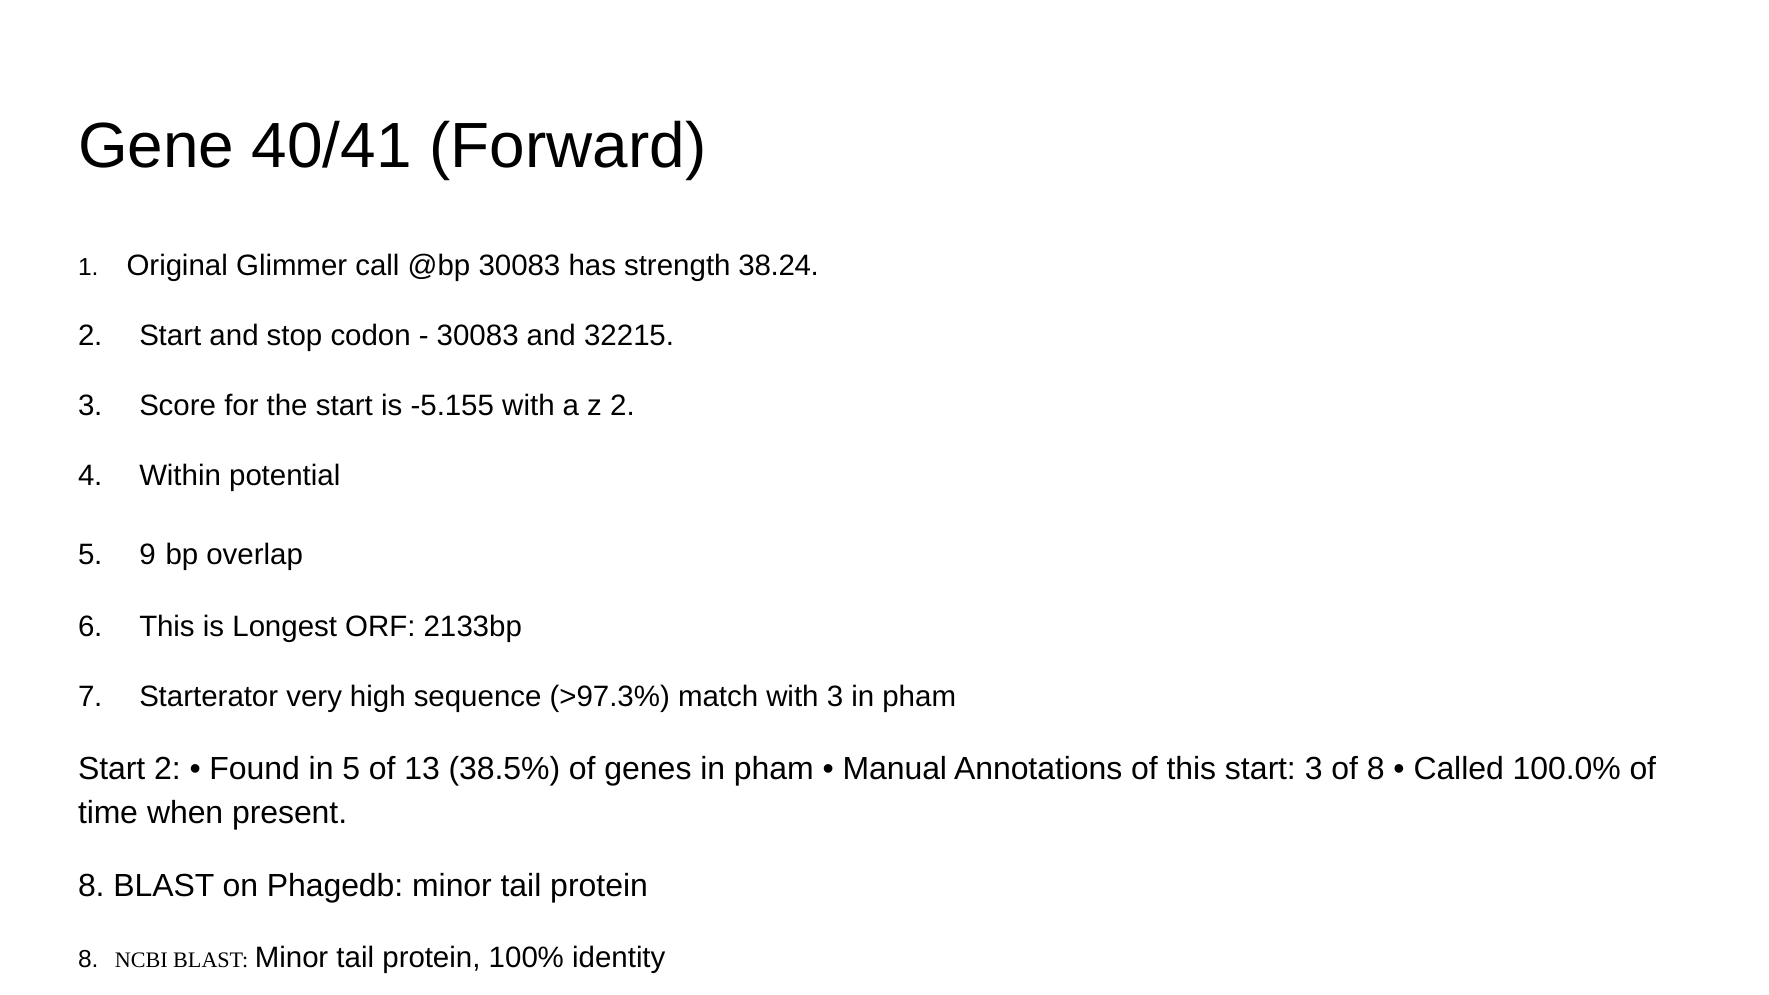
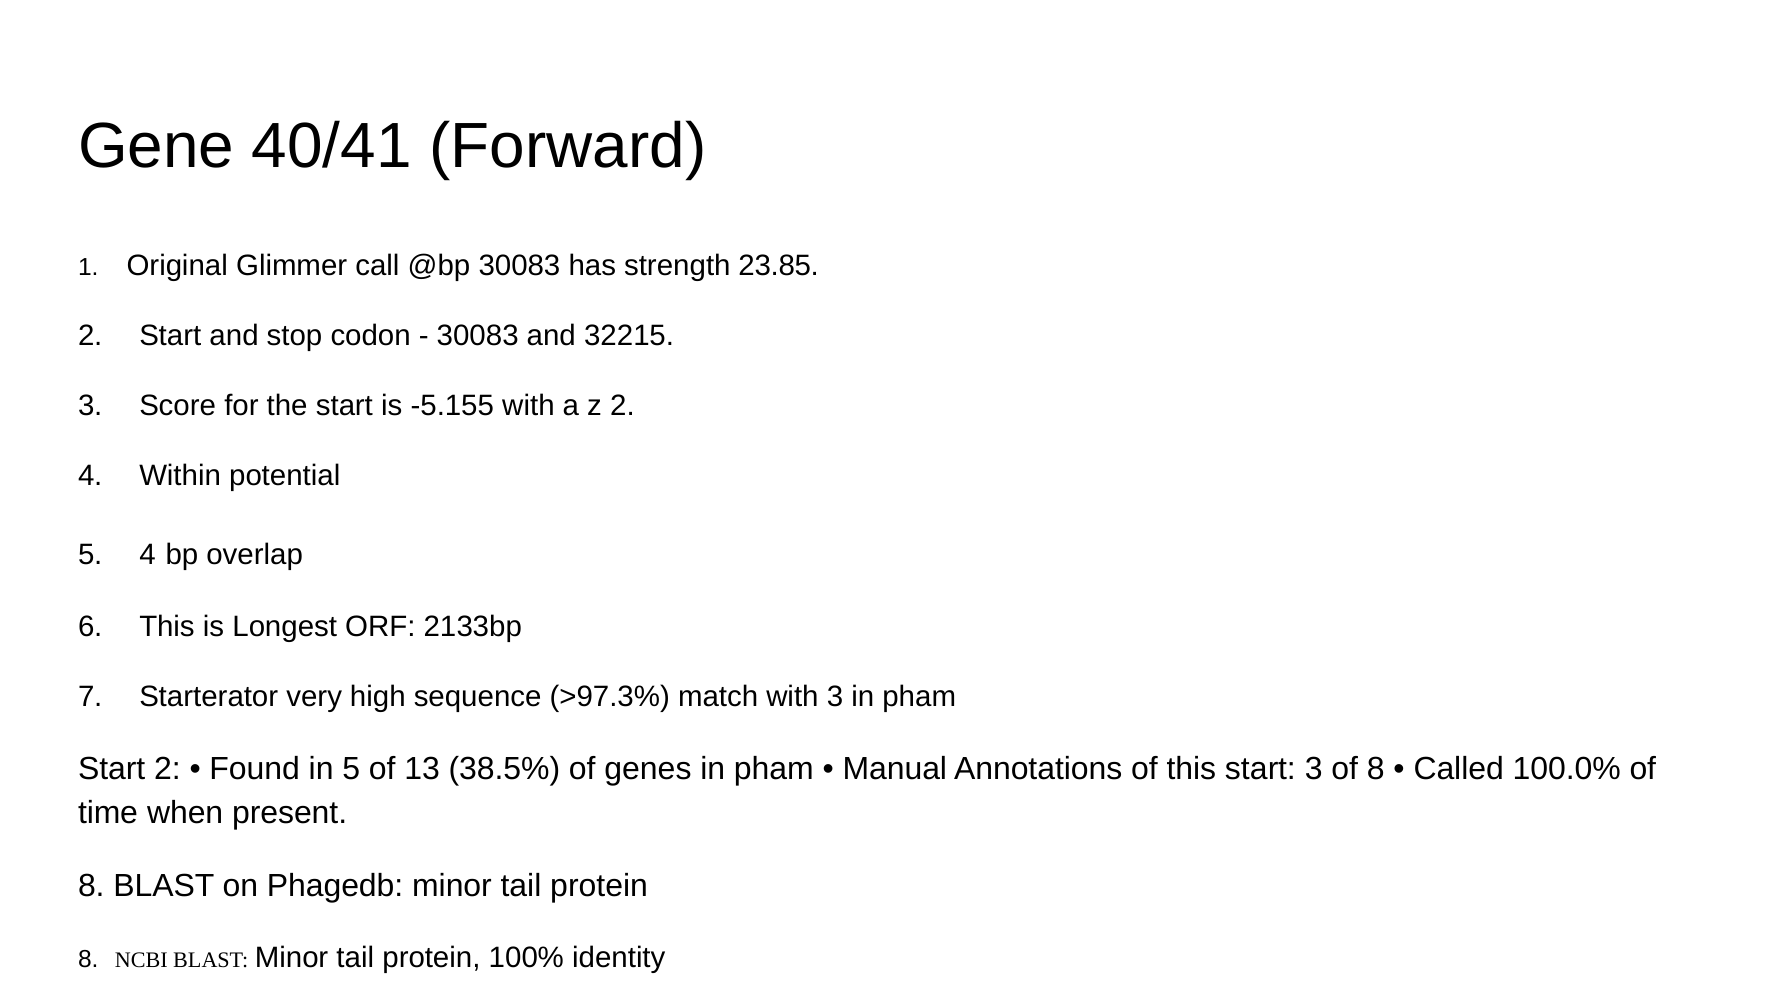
38.24: 38.24 -> 23.85
5 9: 9 -> 4
